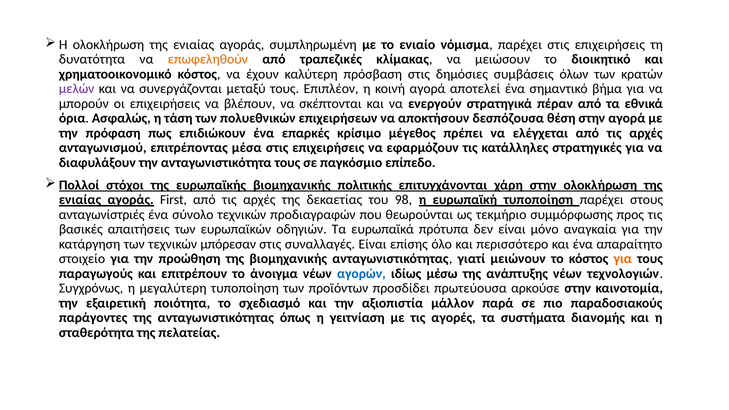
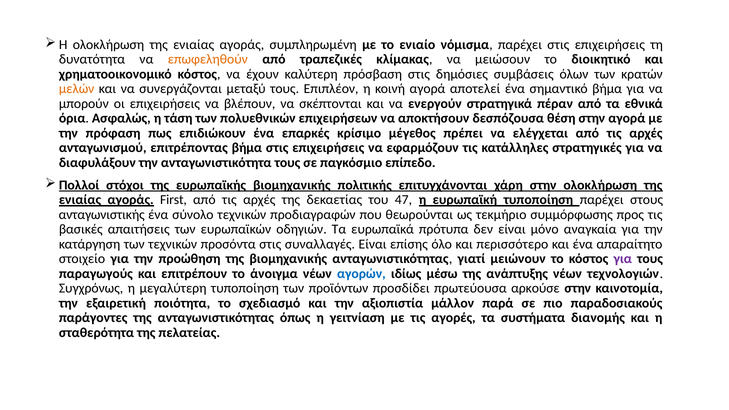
μελών colour: purple -> orange
επιτρέποντας μέσα: μέσα -> βήμα
98: 98 -> 47
ανταγωνίστριές: ανταγωνίστριές -> ανταγωνιστικής
μπόρεσαν: μπόρεσαν -> προσόντα
για at (623, 259) colour: orange -> purple
